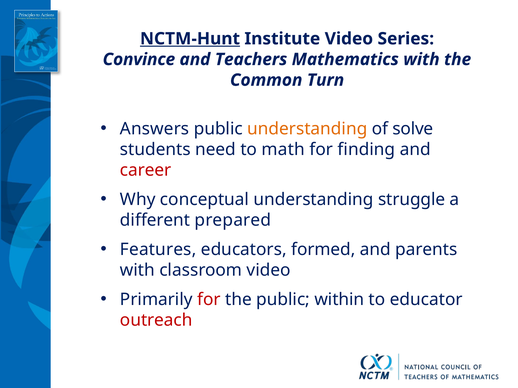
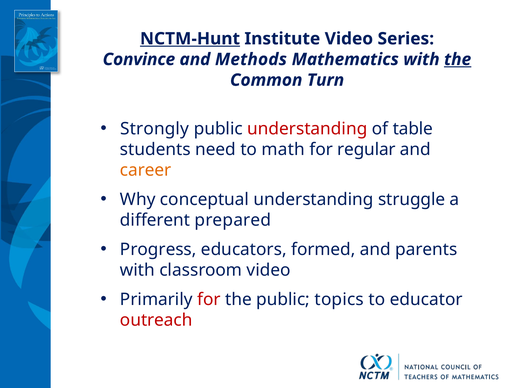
Teachers: Teachers -> Methods
the at (458, 59) underline: none -> present
Answers: Answers -> Strongly
understanding at (307, 129) colour: orange -> red
solve: solve -> table
finding: finding -> regular
career colour: red -> orange
Features: Features -> Progress
within: within -> topics
